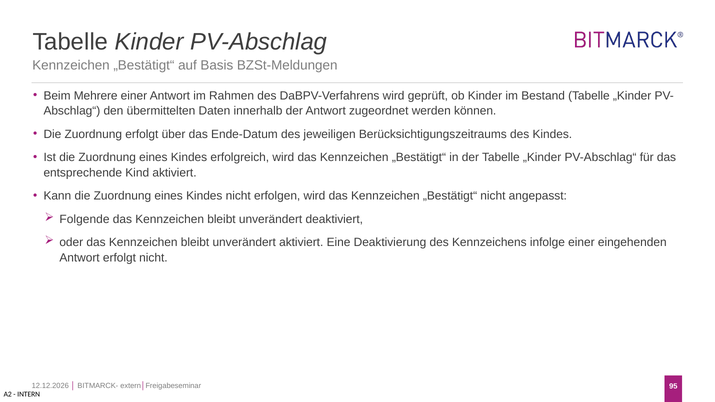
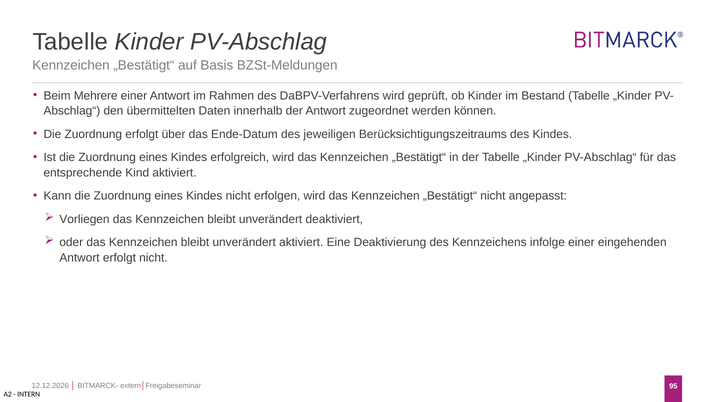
Folgende: Folgende -> Vorliegen
